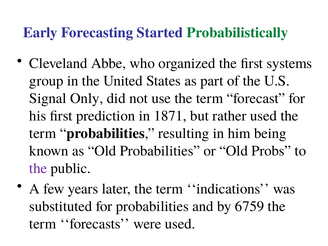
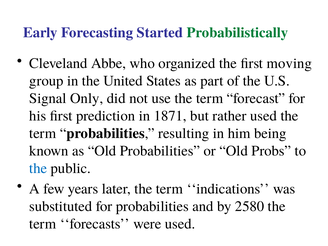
systems: systems -> moving
the at (38, 168) colour: purple -> blue
6759: 6759 -> 2580
